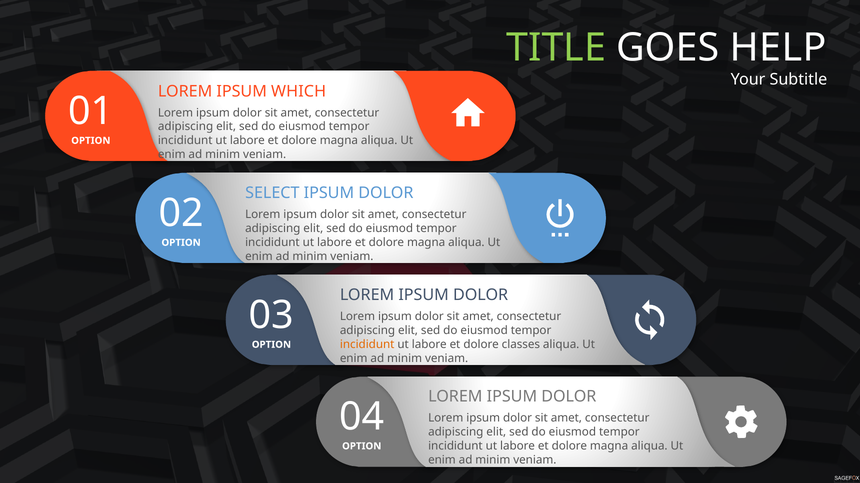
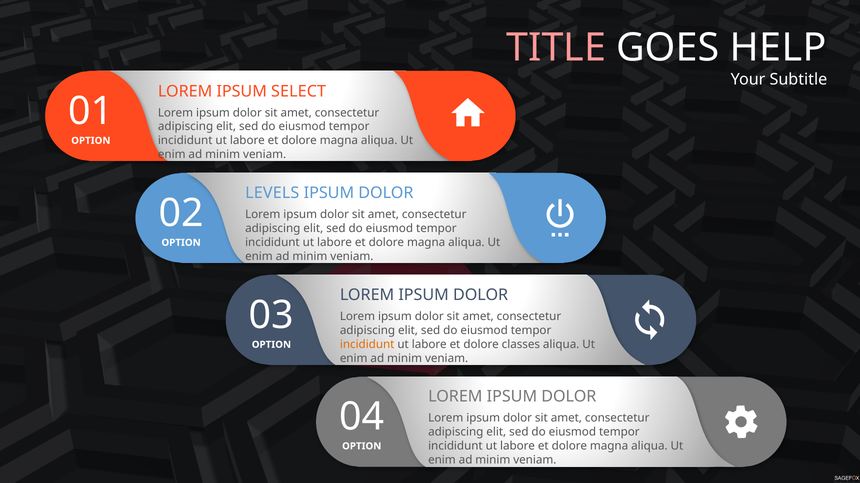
TITLE colour: light green -> pink
WHICH: WHICH -> SELECT
SELECT: SELECT -> LEVELS
